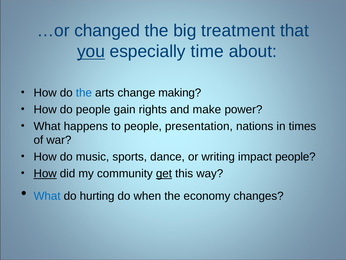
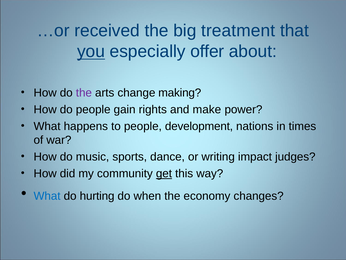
changed: changed -> received
time: time -> offer
the at (84, 93) colour: blue -> purple
presentation: presentation -> development
impact people: people -> judges
How at (45, 173) underline: present -> none
